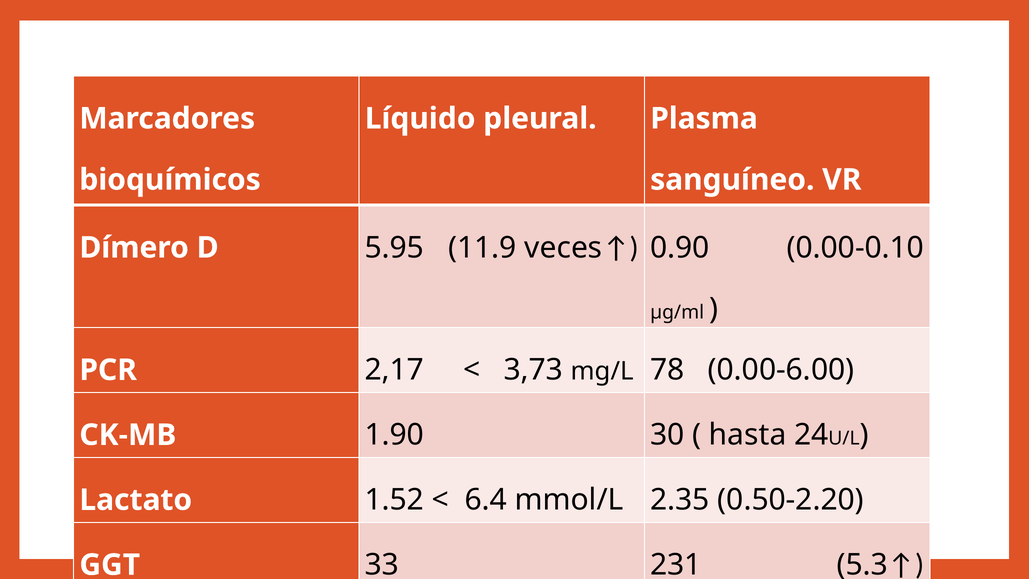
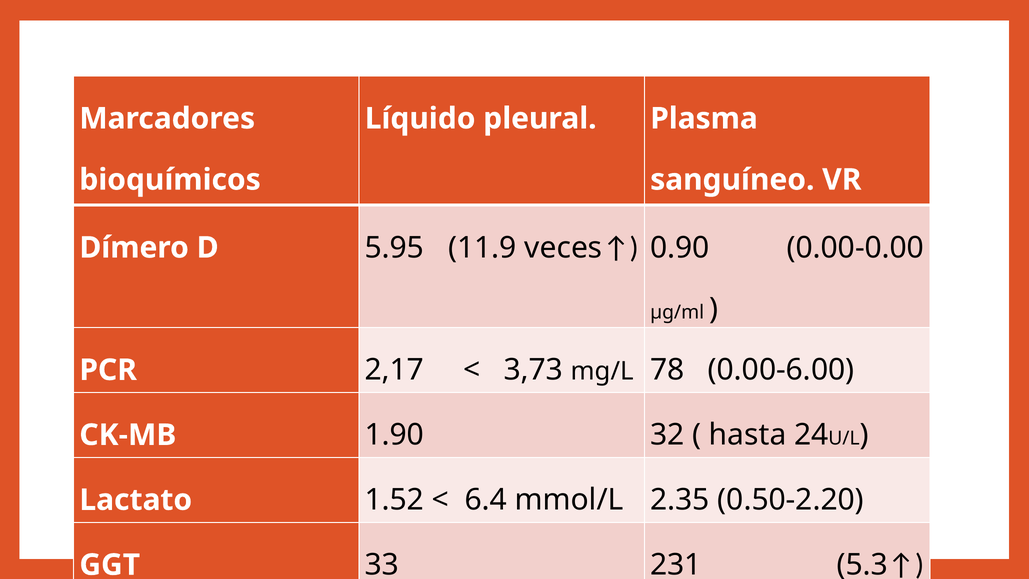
0.00-0.10: 0.00-0.10 -> 0.00-0.00
30: 30 -> 32
